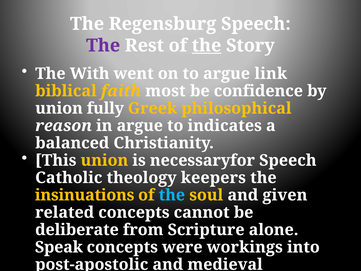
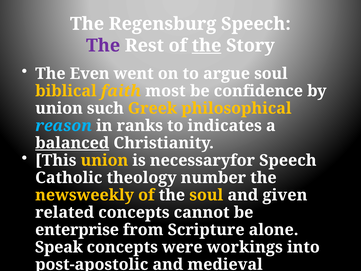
With: With -> Even
argue link: link -> soul
fully: fully -> such
reason colour: white -> light blue
in argue: argue -> ranks
balanced underline: none -> present
keepers: keepers -> number
insinuations: insinuations -> newsweekly
the at (172, 195) colour: light blue -> white
deliberate: deliberate -> enterprise
